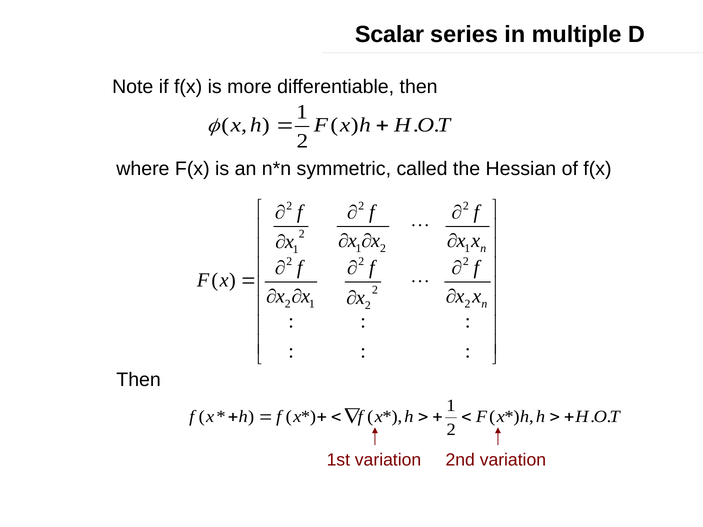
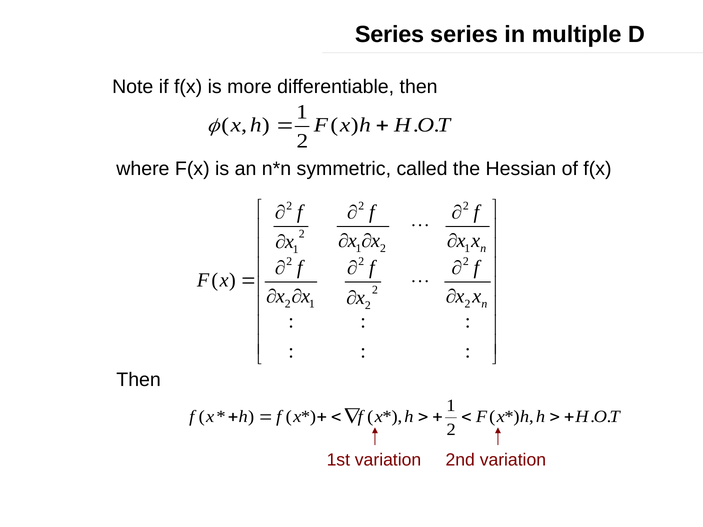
Scalar at (390, 35): Scalar -> Series
